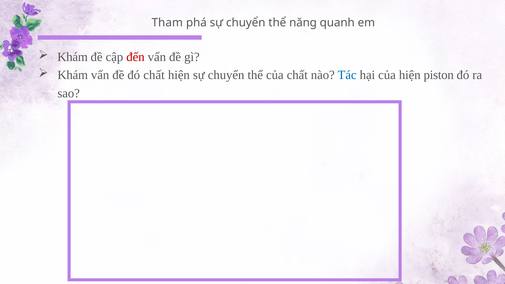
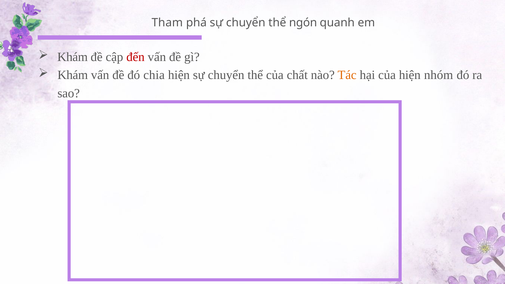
năng: năng -> ngón
đó chất: chất -> chia
Tác colour: blue -> orange
piston: piston -> nhóm
